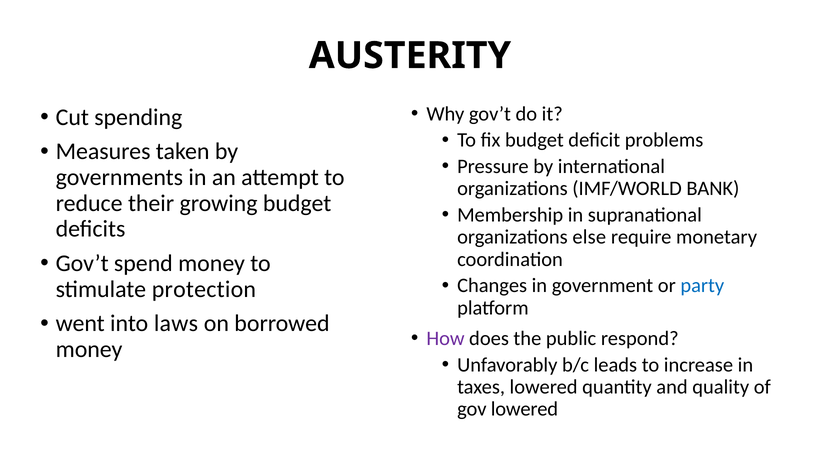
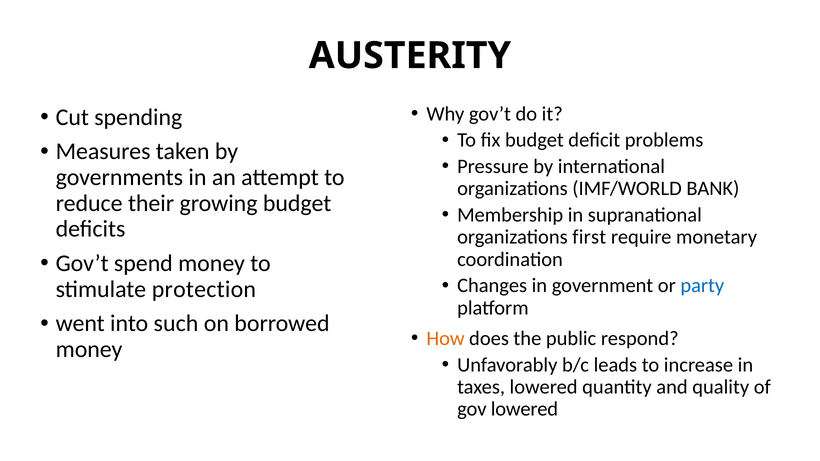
else: else -> first
laws: laws -> such
How colour: purple -> orange
